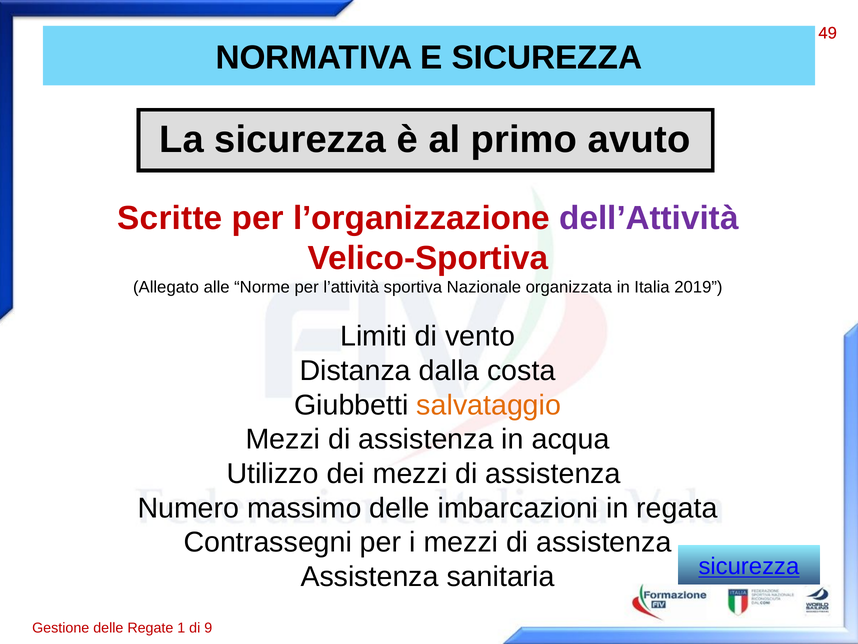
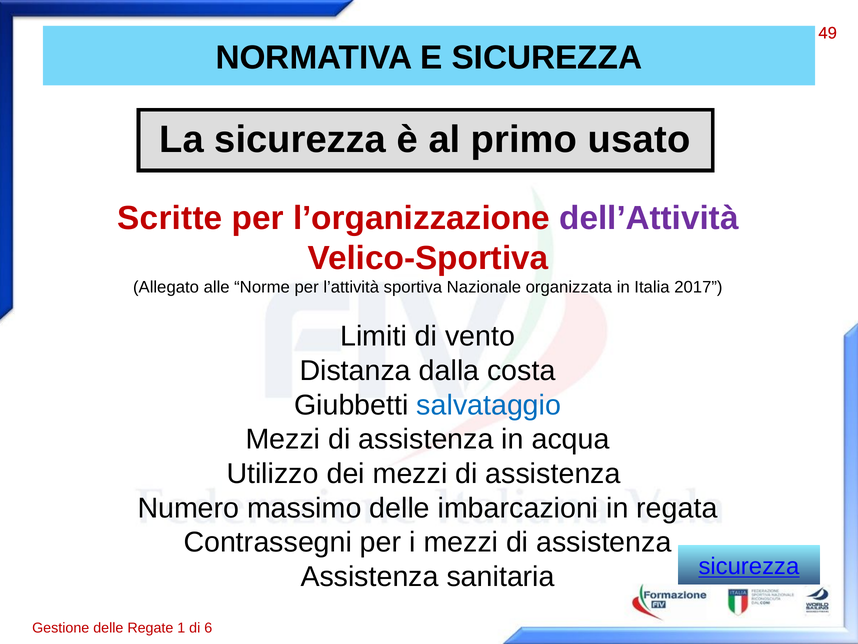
avuto: avuto -> usato
2019: 2019 -> 2017
salvataggio colour: orange -> blue
9: 9 -> 6
